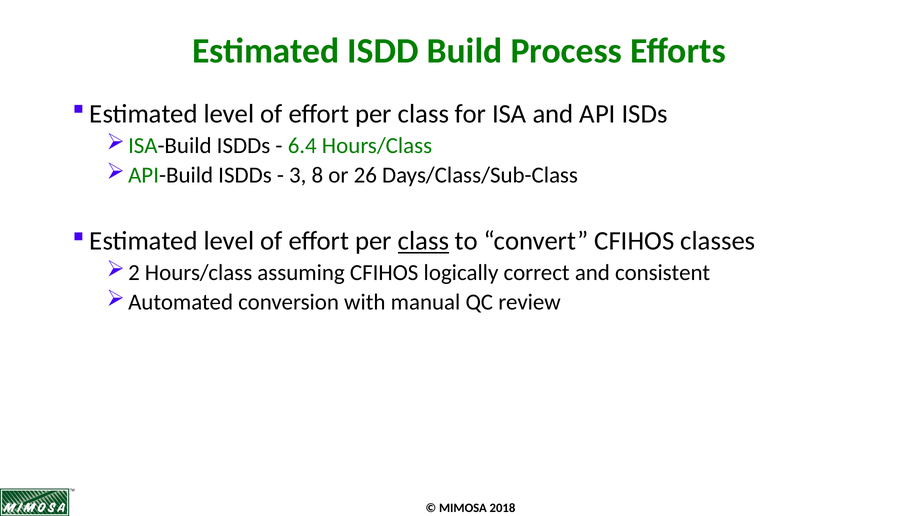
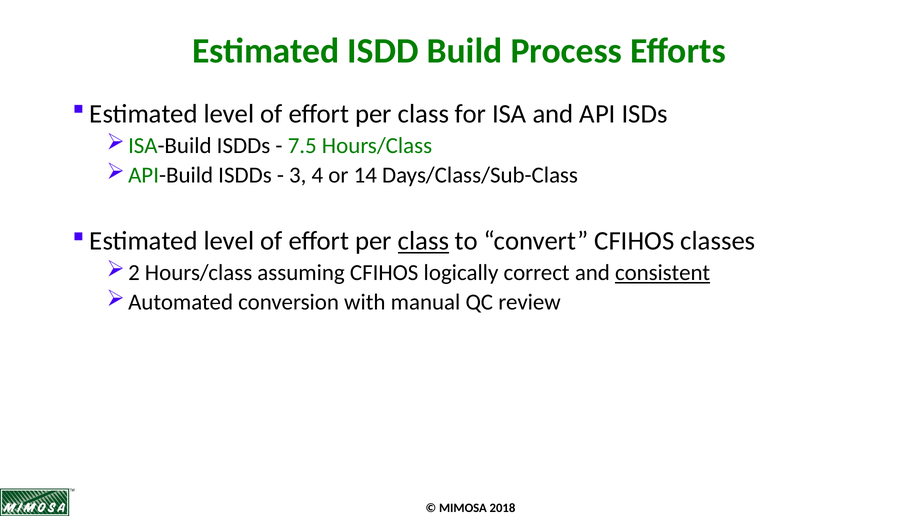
6.4: 6.4 -> 7.5
8: 8 -> 4
26: 26 -> 14
consistent underline: none -> present
